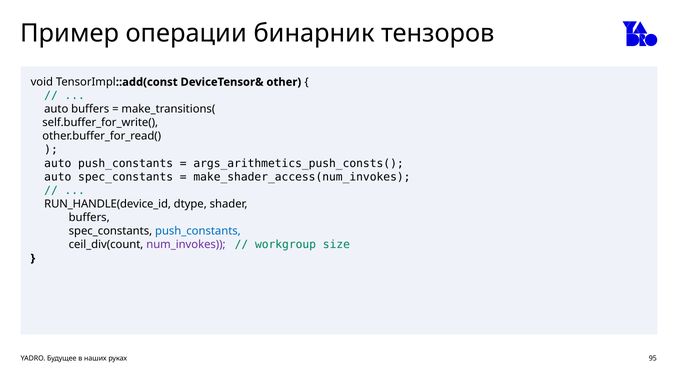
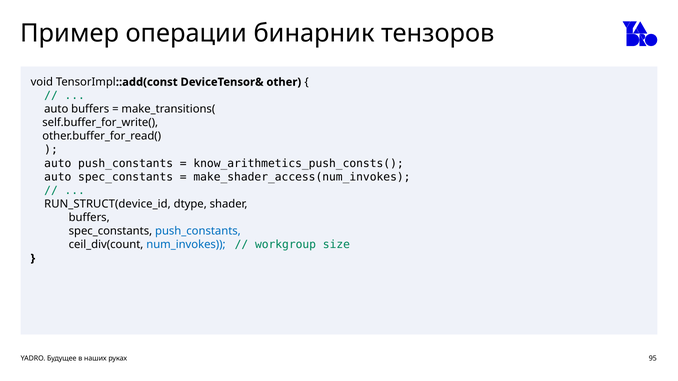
args_arithmetics_push_consts(: args_arithmetics_push_consts( -> know_arithmetics_push_consts(
RUN_HANDLE(device_id: RUN_HANDLE(device_id -> RUN_STRUCT(device_id
num_invokes colour: purple -> blue
